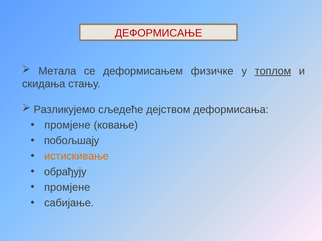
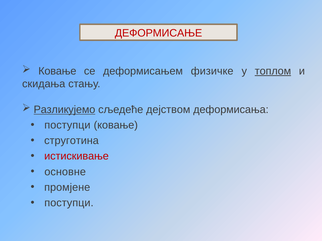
Метала at (57, 71): Метала -> Ковање
Разликујемо underline: none -> present
промјене at (67, 125): промјене -> поступци
побољшају: побољшају -> струготина
истискивање colour: orange -> red
обрађују: обрађују -> основне
сабијање at (69, 203): сабијање -> поступци
